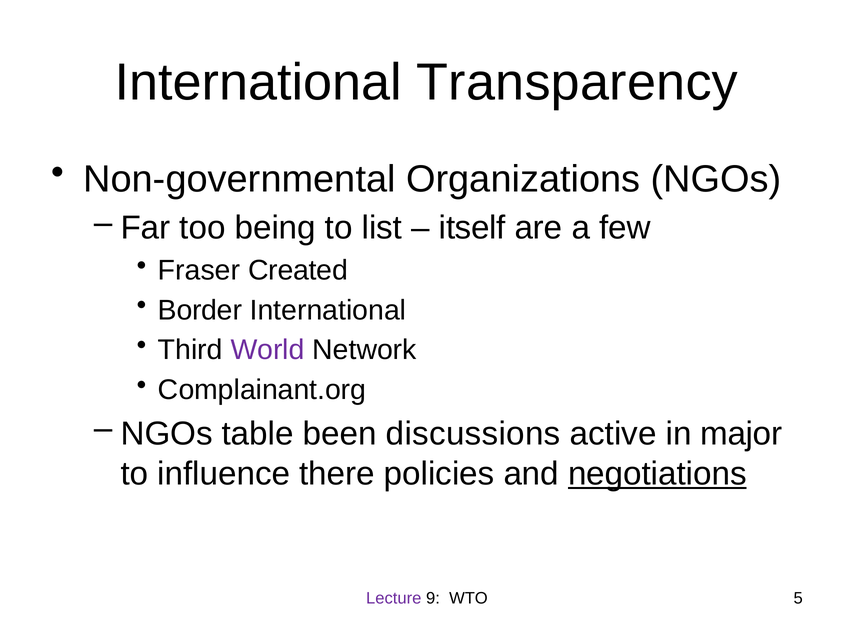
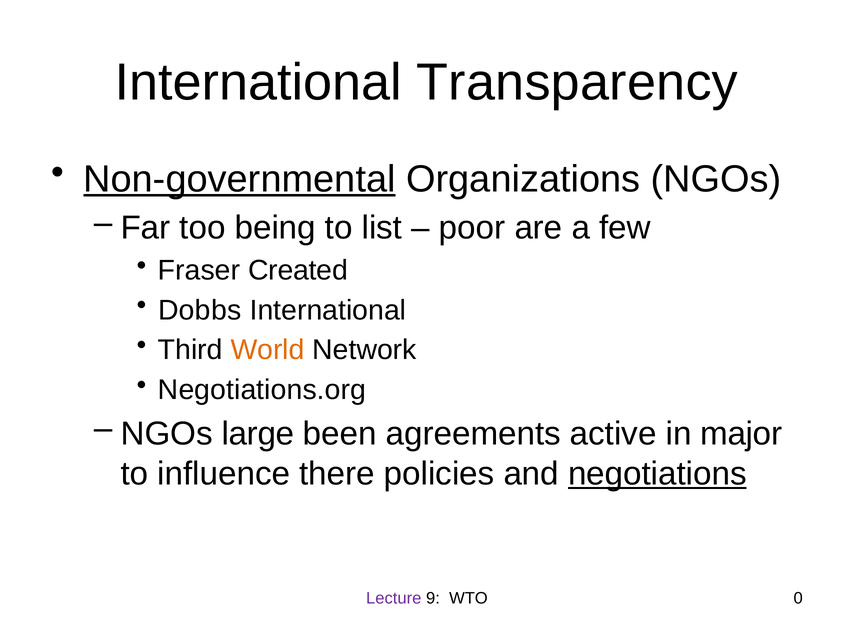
Non-governmental underline: none -> present
itself: itself -> poor
Border: Border -> Dobbs
World colour: purple -> orange
Complainant.org: Complainant.org -> Negotiations.org
table: table -> large
discussions: discussions -> agreements
5: 5 -> 0
